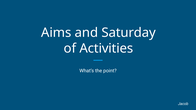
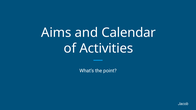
Saturday: Saturday -> Calendar
